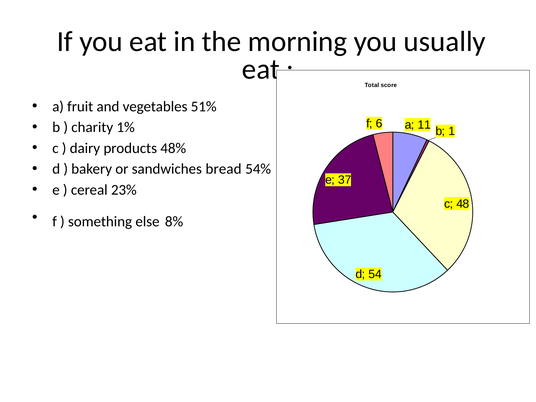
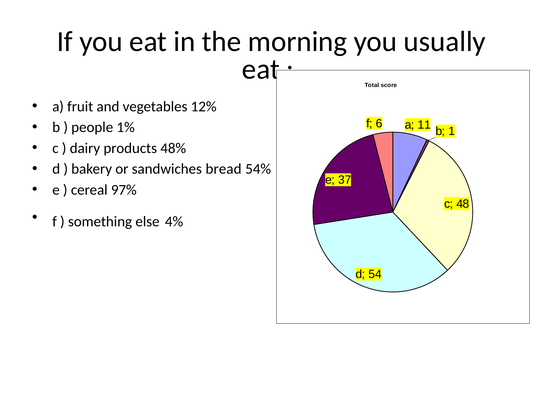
51%: 51% -> 12%
charity: charity -> people
23%: 23% -> 97%
8%: 8% -> 4%
